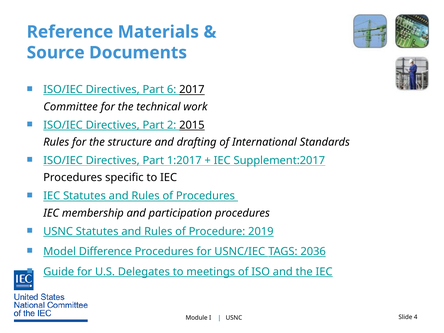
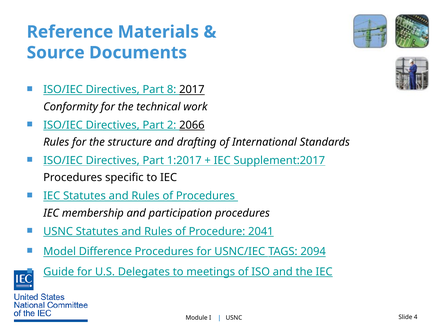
6: 6 -> 8
Committee: Committee -> Conformity
2015: 2015 -> 2066
2019: 2019 -> 2041
2036: 2036 -> 2094
